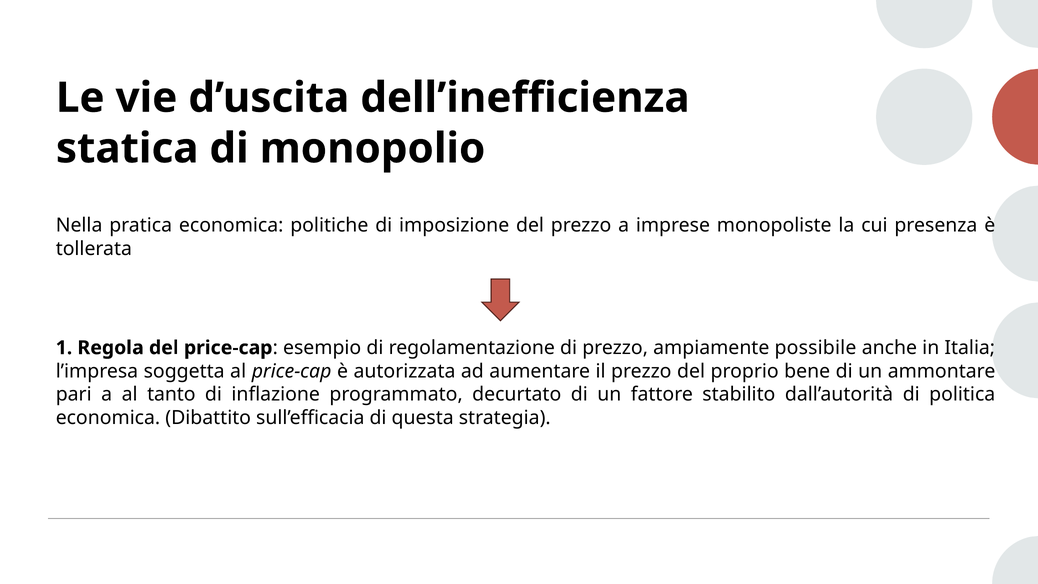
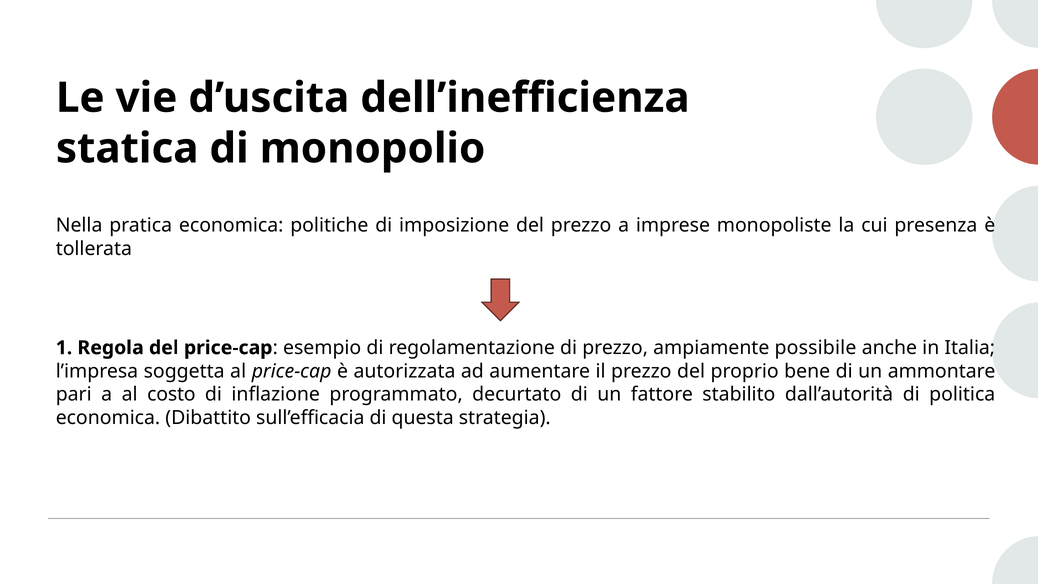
tanto: tanto -> costo
